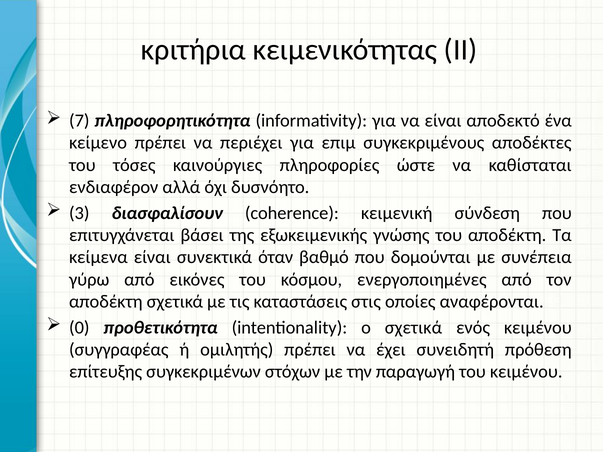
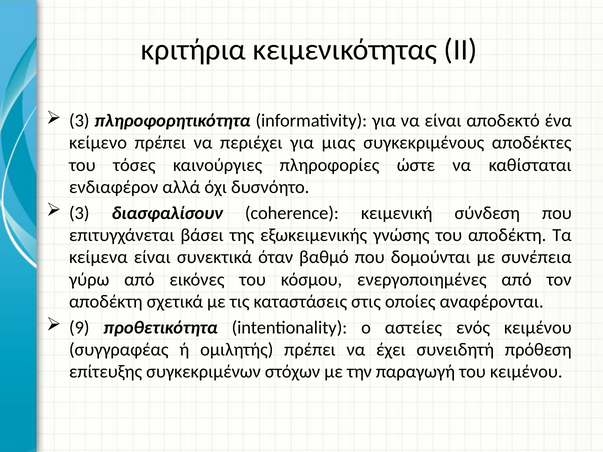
7 at (79, 121): 7 -> 3
επιμ: επιμ -> μιας
0: 0 -> 9
ο σχετικά: σχετικά -> αστείες
